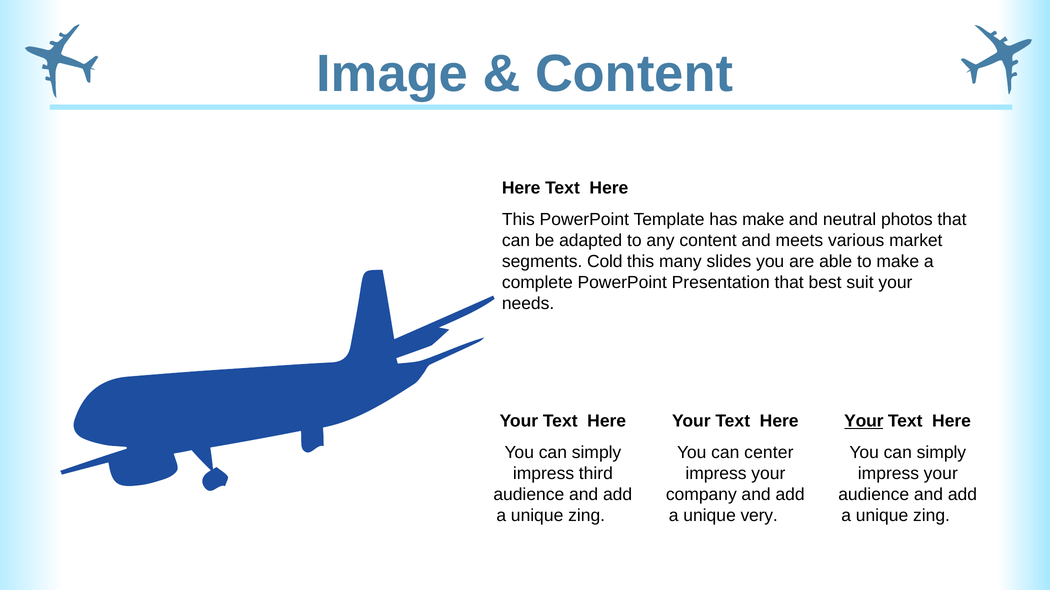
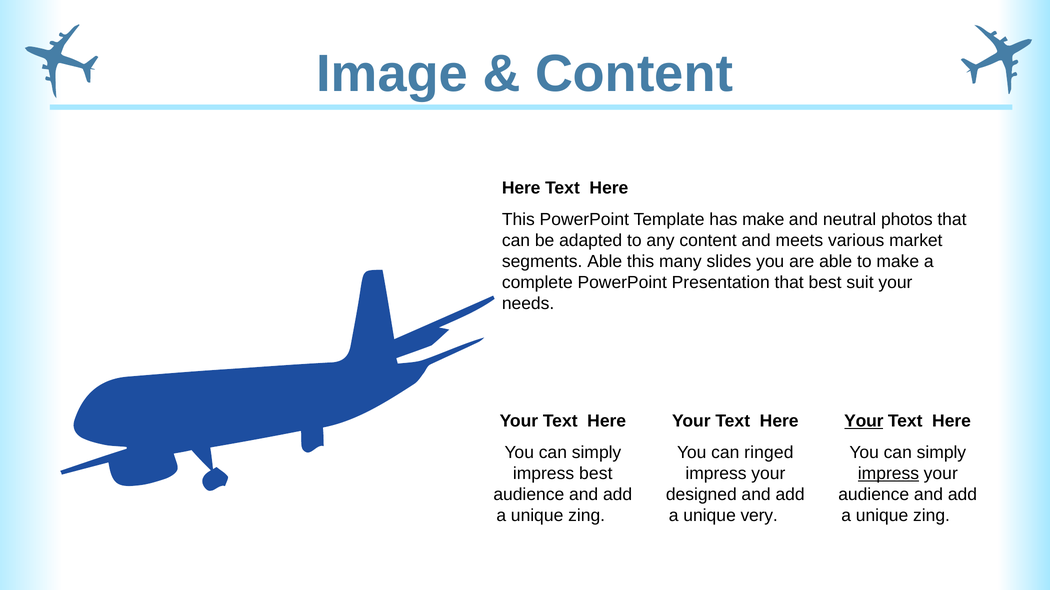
segments Cold: Cold -> Able
center: center -> ringed
impress third: third -> best
impress at (888, 474) underline: none -> present
company: company -> designed
